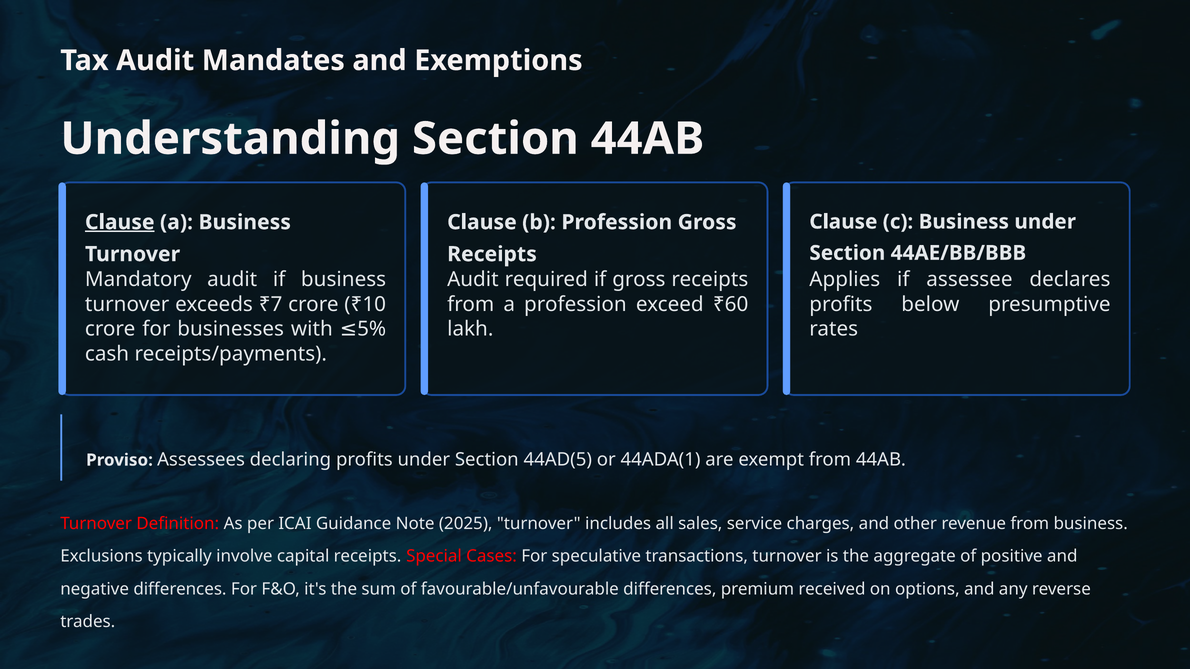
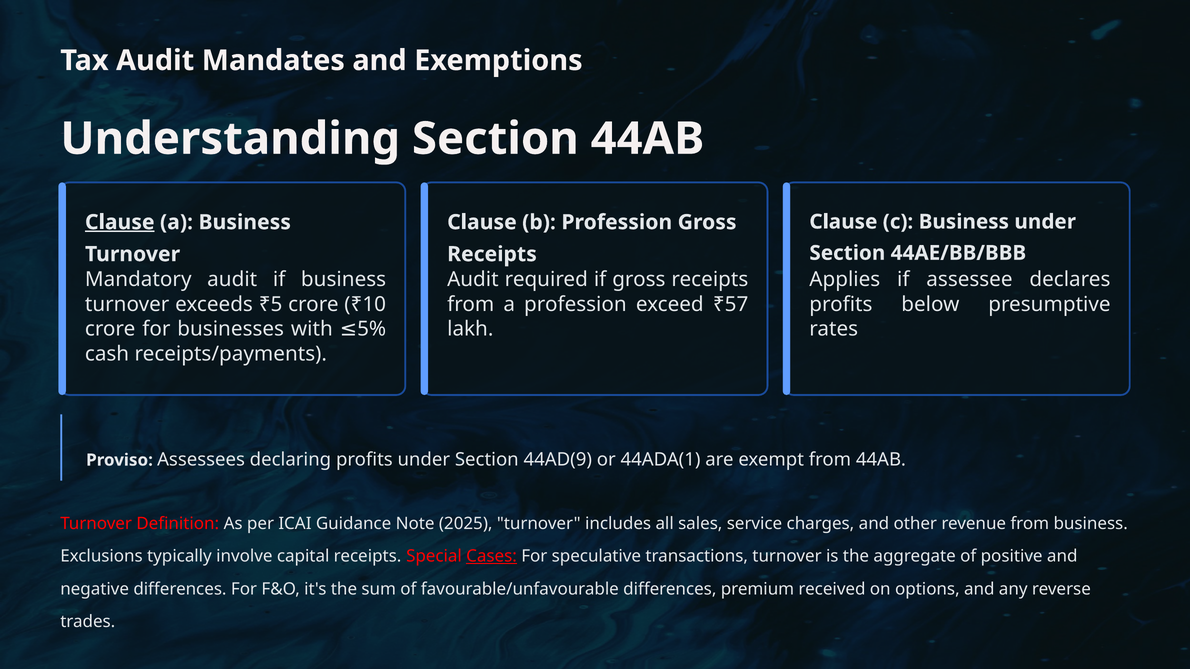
₹7: ₹7 -> ₹5
₹60: ₹60 -> ₹57
44AD(5: 44AD(5 -> 44AD(9
Cases underline: none -> present
